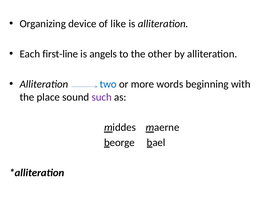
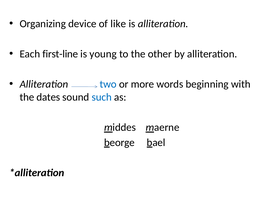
angels: angels -> young
place: place -> dates
such colour: purple -> blue
